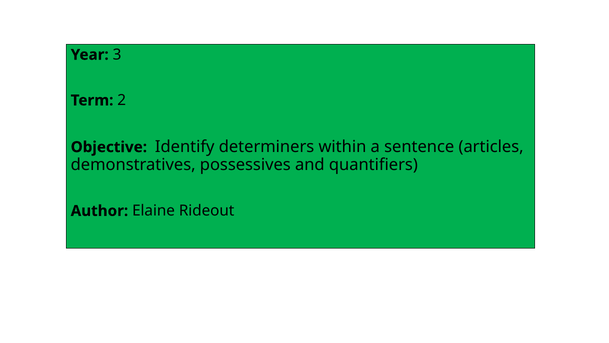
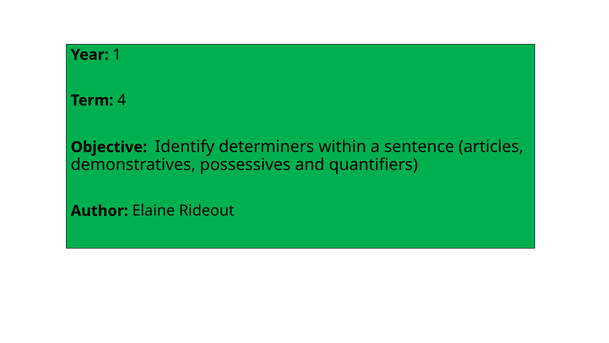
3: 3 -> 1
2: 2 -> 4
